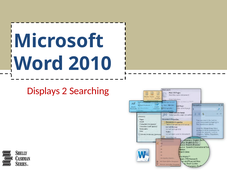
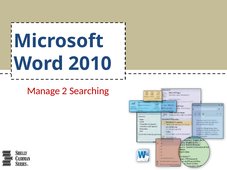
Displays: Displays -> Manage
